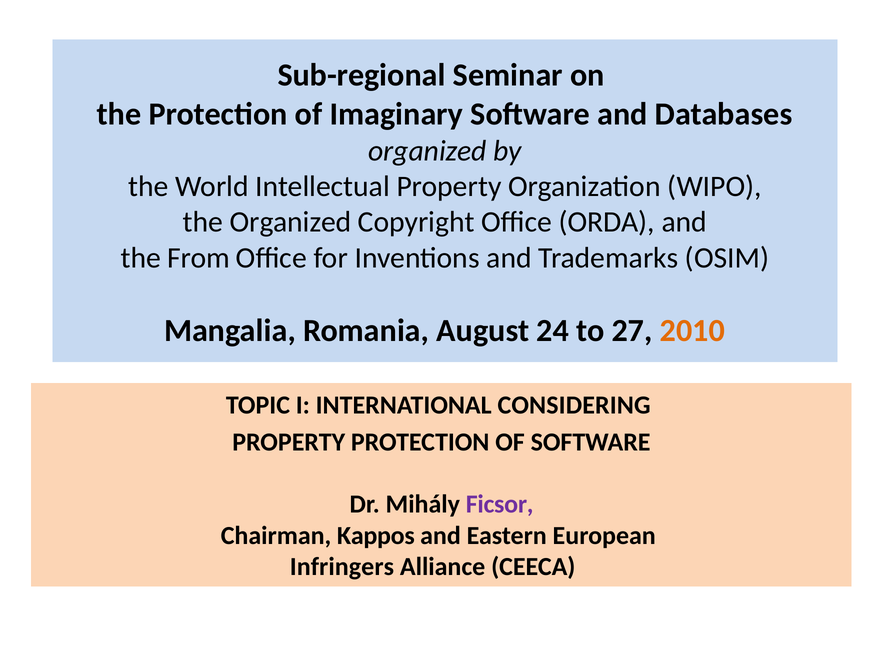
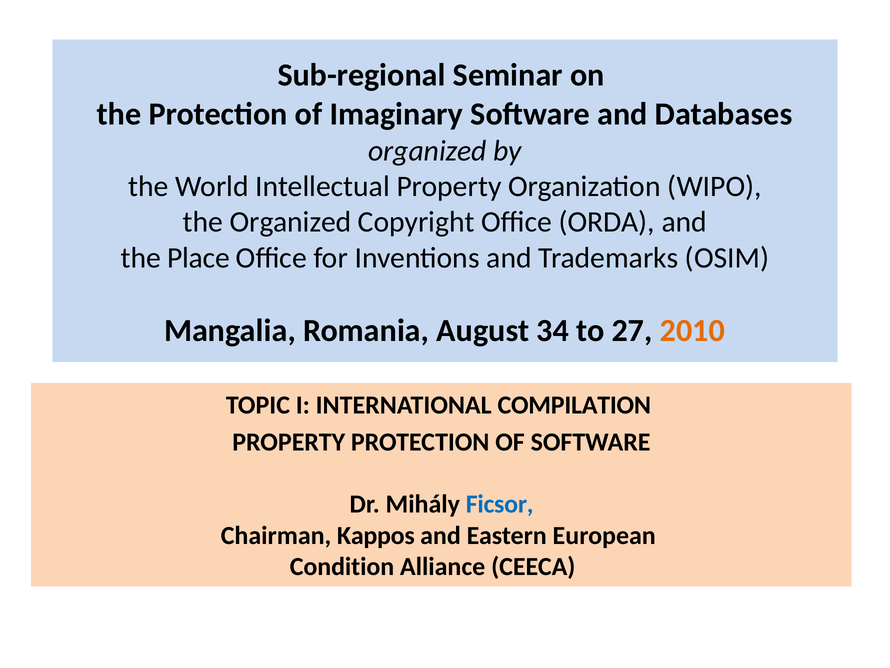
From: From -> Place
24: 24 -> 34
CONSIDERING: CONSIDERING -> COMPILATION
Ficsor colour: purple -> blue
Infringers: Infringers -> Condition
